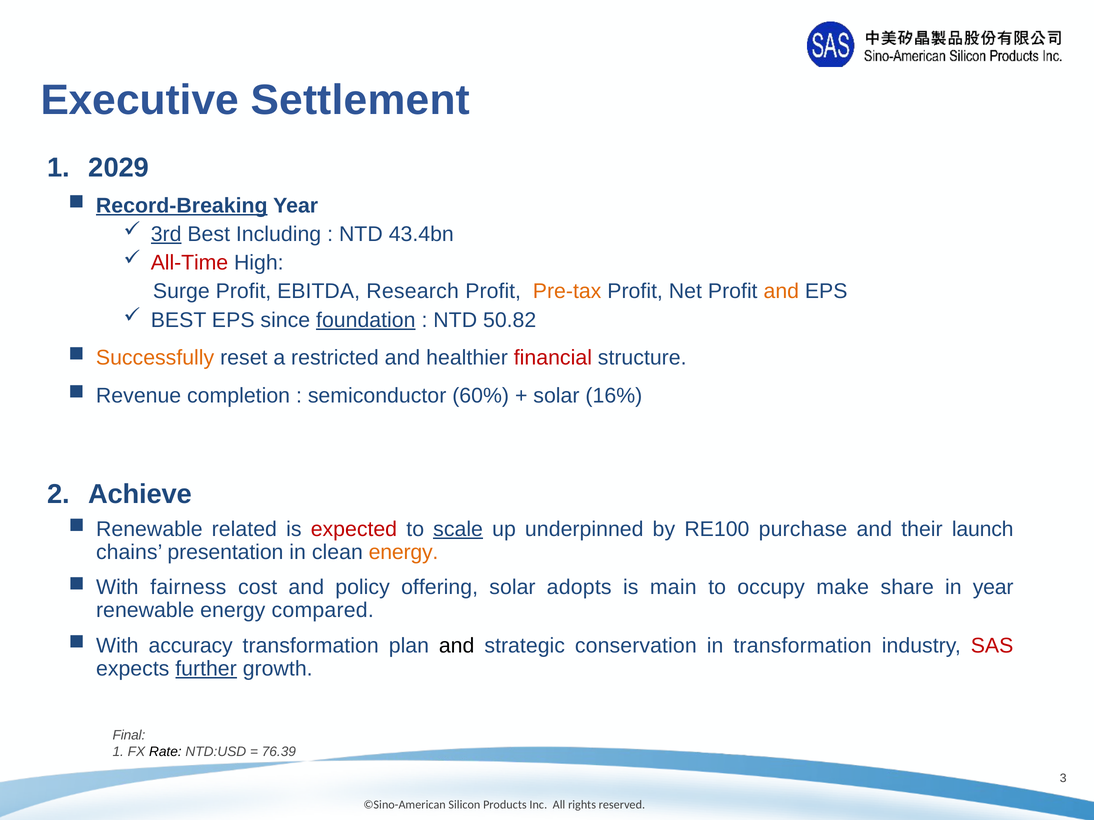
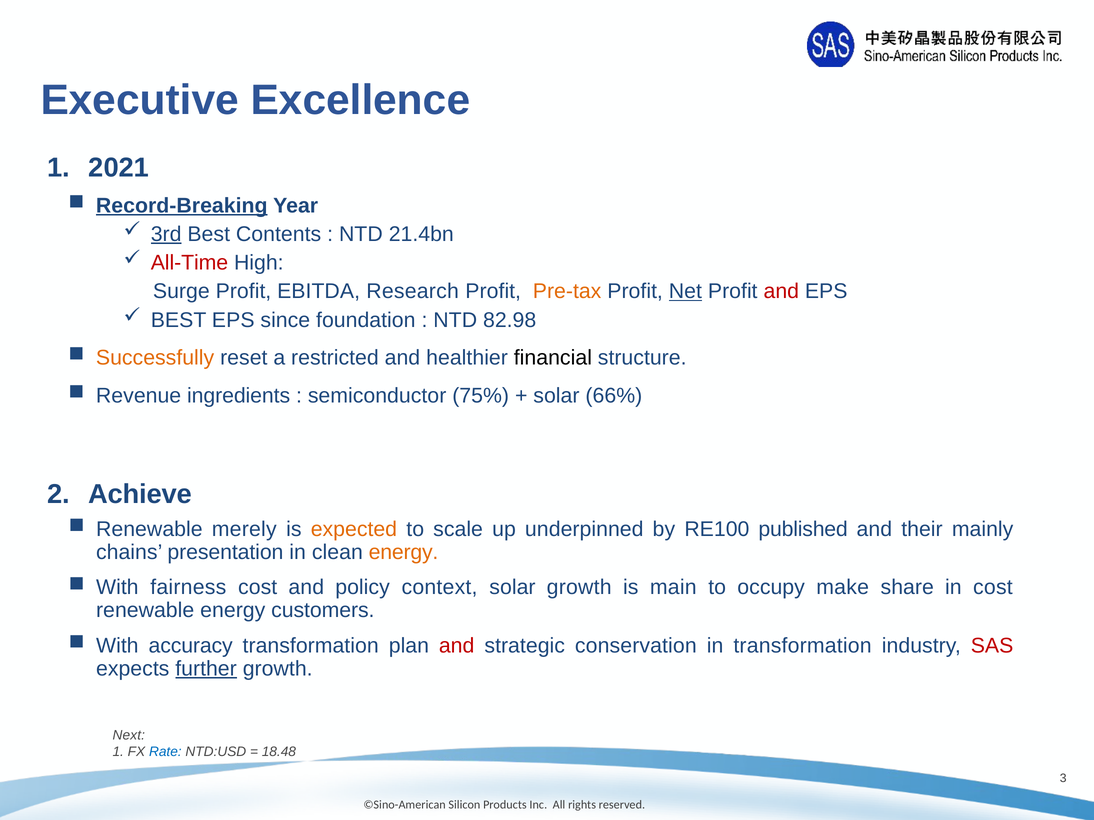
Settlement: Settlement -> Excellence
2029: 2029 -> 2021
Including: Including -> Contents
43.4bn: 43.4bn -> 21.4bn
Net underline: none -> present
and at (781, 292) colour: orange -> red
foundation underline: present -> none
50.82: 50.82 -> 82.98
financial colour: red -> black
completion: completion -> ingredients
60%: 60% -> 75%
16%: 16% -> 66%
related: related -> merely
expected colour: red -> orange
scale underline: present -> none
purchase: purchase -> published
launch: launch -> mainly
offering: offering -> context
solar adopts: adopts -> growth
in year: year -> cost
compared: compared -> customers
and at (457, 646) colour: black -> red
Final: Final -> Next
Rate colour: black -> blue
76.39: 76.39 -> 18.48
